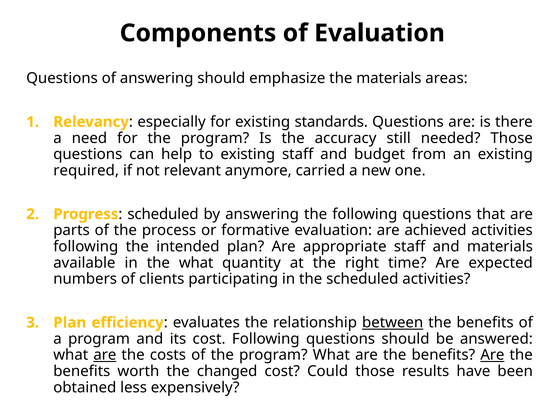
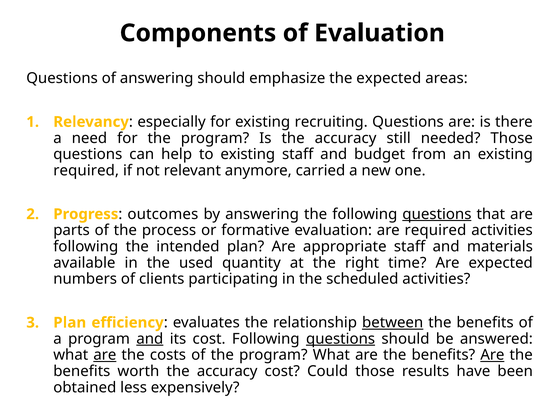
the materials: materials -> expected
standards: standards -> recruiting
scheduled at (163, 214): scheduled -> outcomes
questions at (437, 214) underline: none -> present
are achieved: achieved -> required
the what: what -> used
and at (150, 339) underline: none -> present
questions at (341, 339) underline: none -> present
worth the changed: changed -> accuracy
